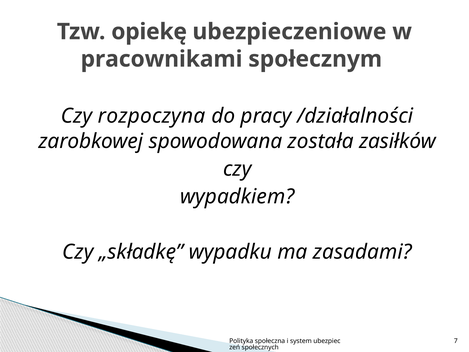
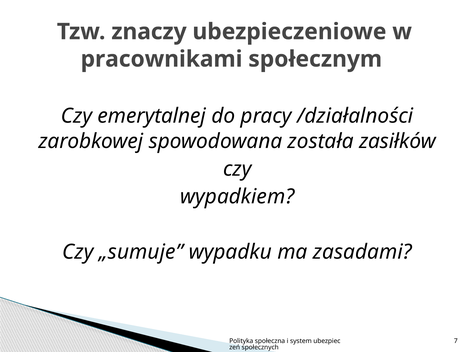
opiekę: opiekę -> znaczy
rozpoczyna: rozpoczyna -> emerytalnej
„składkę: „składkę -> „sumuje
